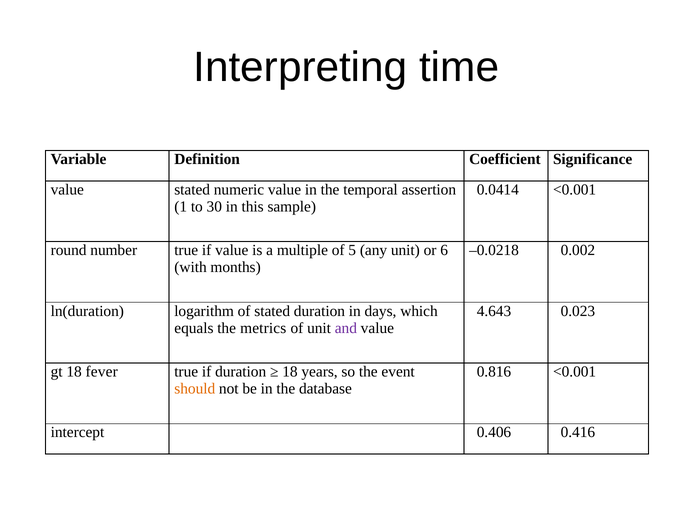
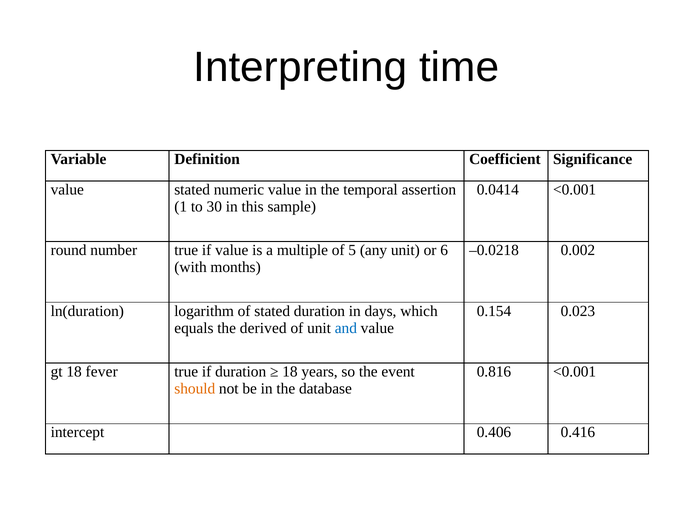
4.643: 4.643 -> 0.154
metrics: metrics -> derived
and colour: purple -> blue
